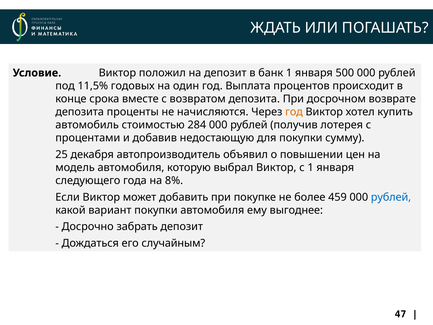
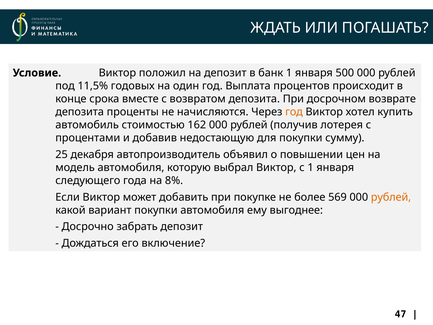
284: 284 -> 162
459: 459 -> 569
рублей at (391, 197) colour: blue -> orange
случайным: случайным -> включение
